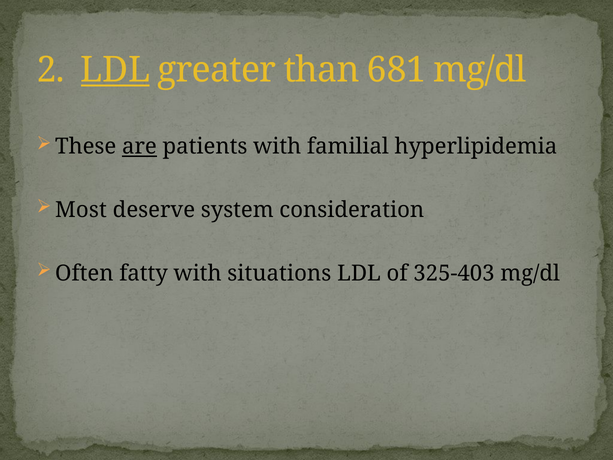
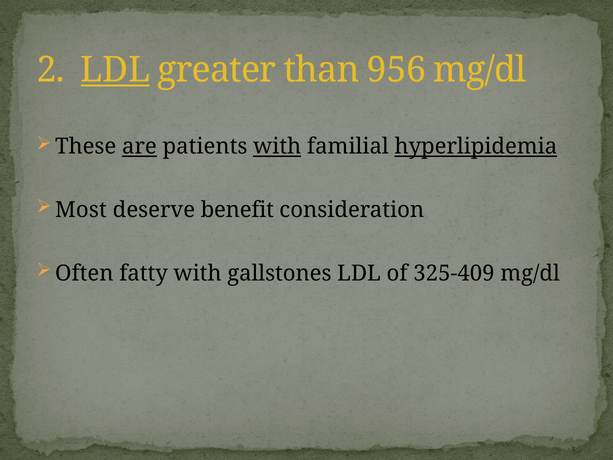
681: 681 -> 956
with at (277, 147) underline: none -> present
hyperlipidemia underline: none -> present
system: system -> benefit
situations: situations -> gallstones
325-403: 325-403 -> 325-409
